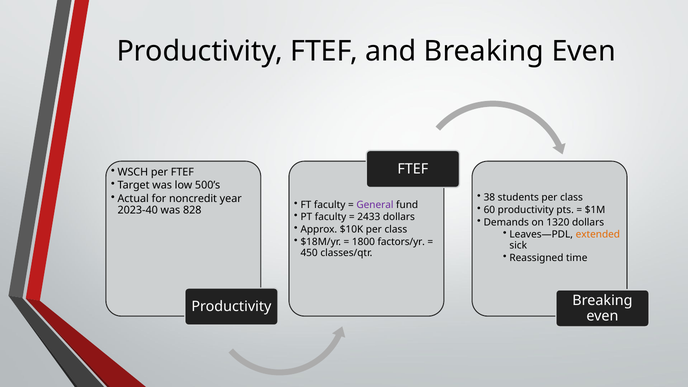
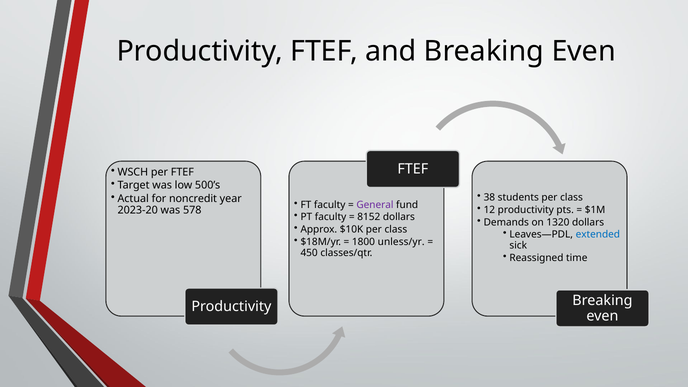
60: 60 -> 12
2023-40: 2023-40 -> 2023-20
828: 828 -> 578
2433: 2433 -> 8152
extended colour: orange -> blue
factors/yr: factors/yr -> unless/yr
